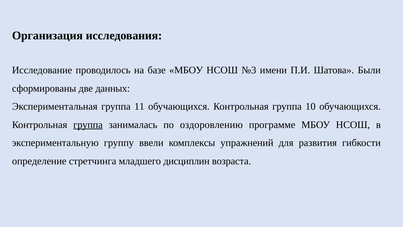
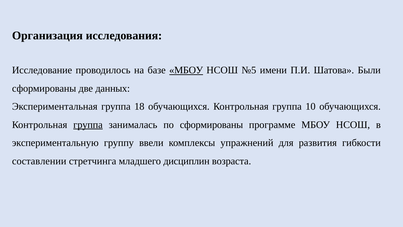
МБОУ at (186, 70) underline: none -> present
№3: №3 -> №5
11: 11 -> 18
по оздоровлению: оздоровлению -> сформированы
определение: определение -> составлении
